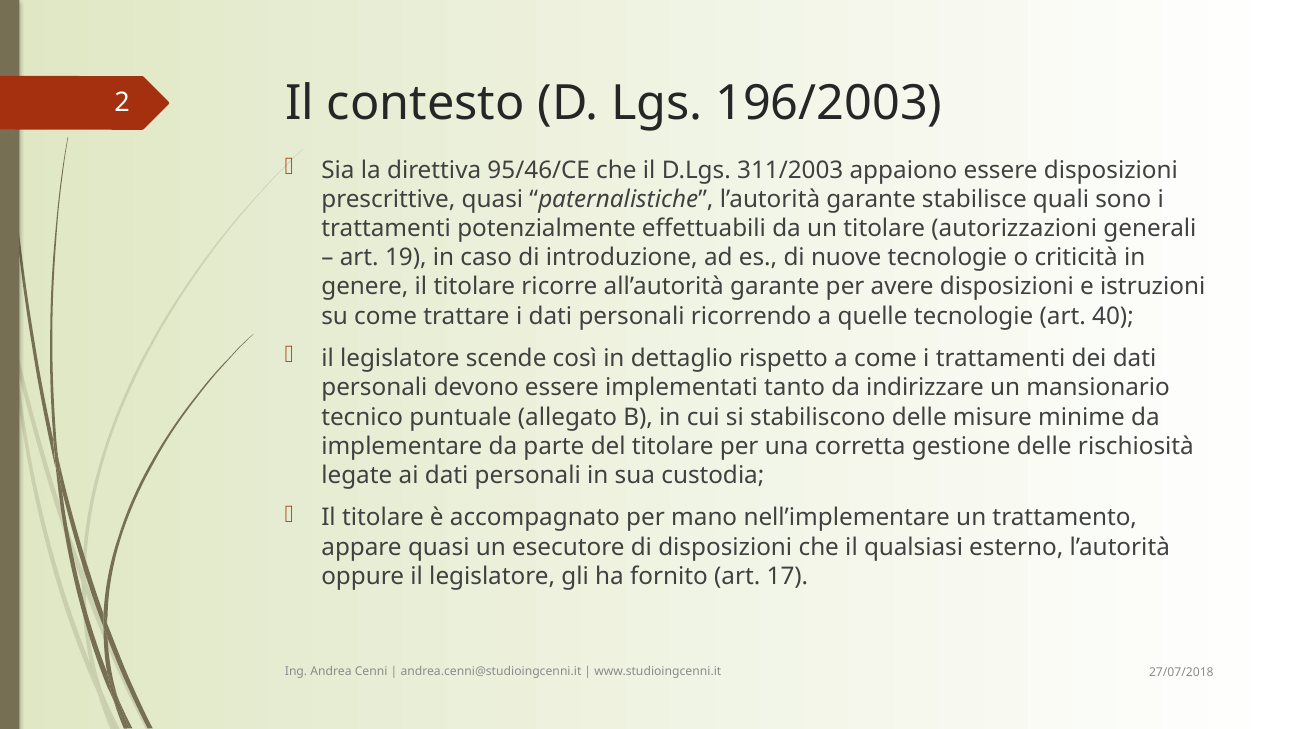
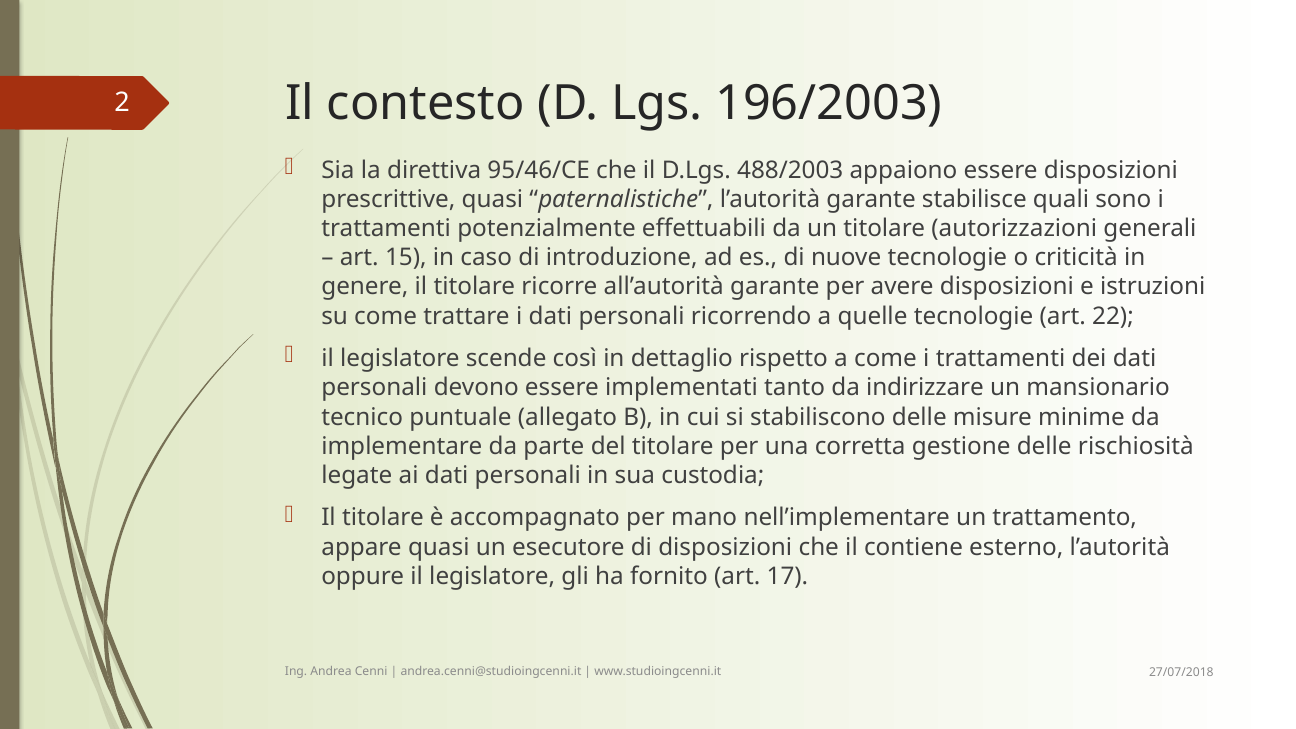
311/2003: 311/2003 -> 488/2003
19: 19 -> 15
40: 40 -> 22
qualsiasi: qualsiasi -> contiene
